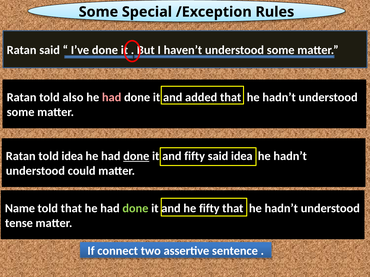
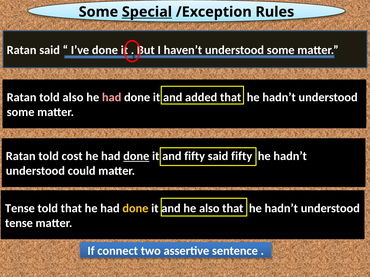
Special underline: none -> present
told idea: idea -> cost
said idea: idea -> fifty
Name at (20, 209): Name -> Tense
done at (135, 209) colour: light green -> yellow
he fifty: fifty -> also
